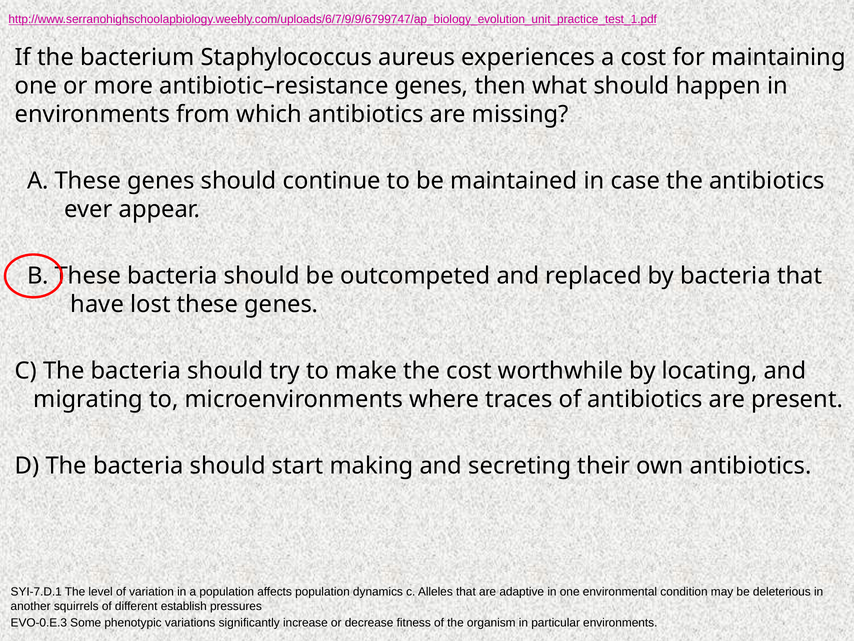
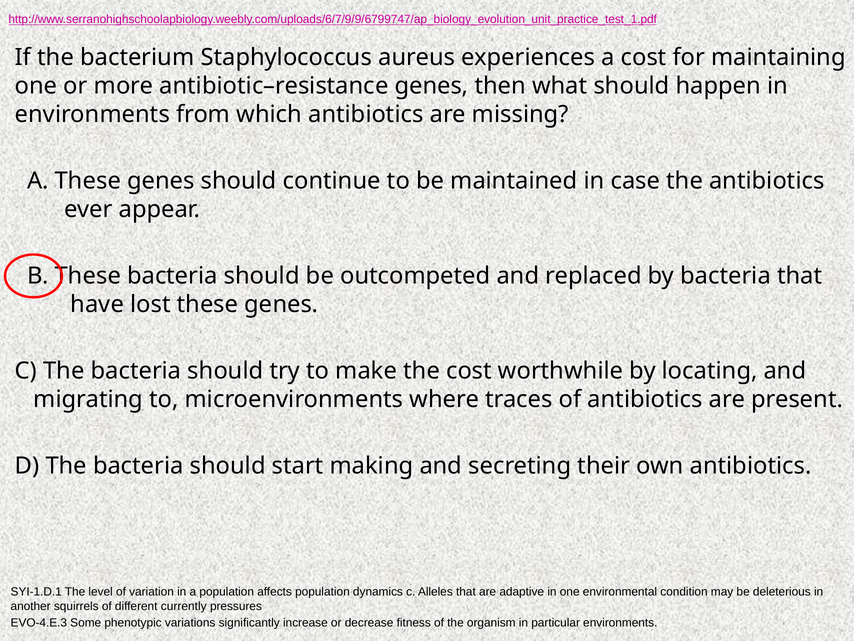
SYI-7.D.1: SYI-7.D.1 -> SYI-1.D.1
establish: establish -> currently
EVO-0.E.3: EVO-0.E.3 -> EVO-4.E.3
